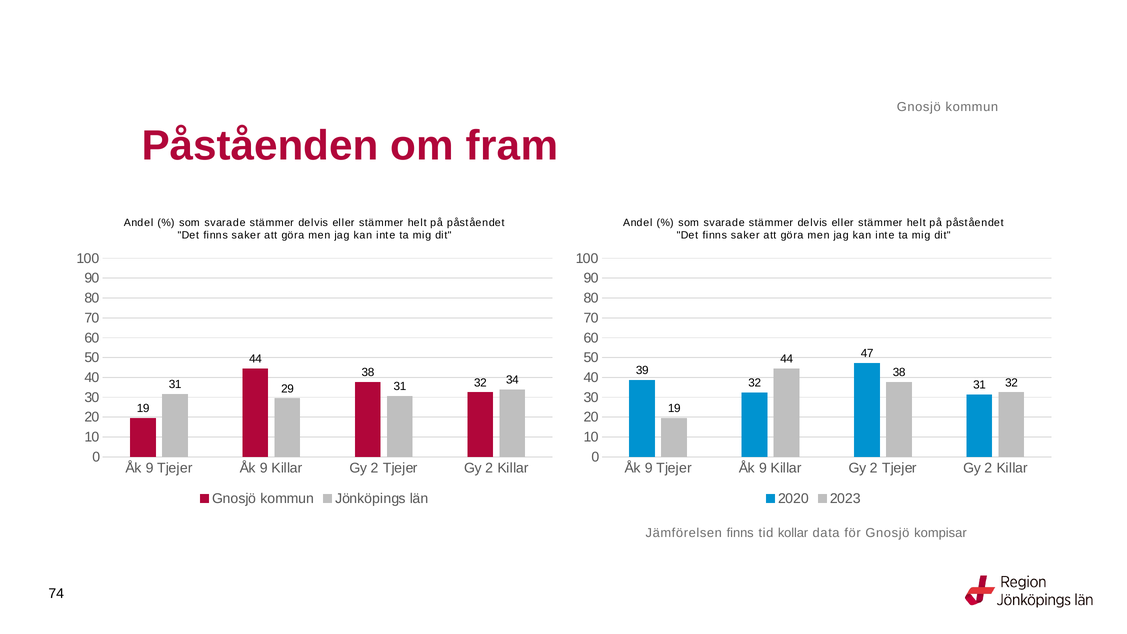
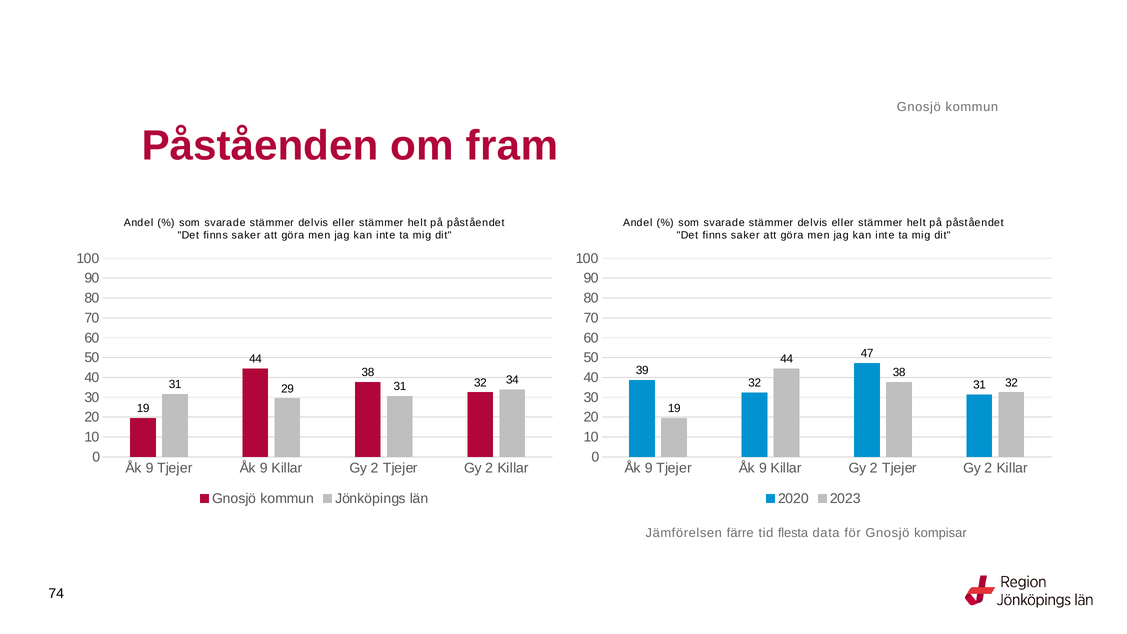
Jämförelsen finns: finns -> färre
kollar: kollar -> flesta
